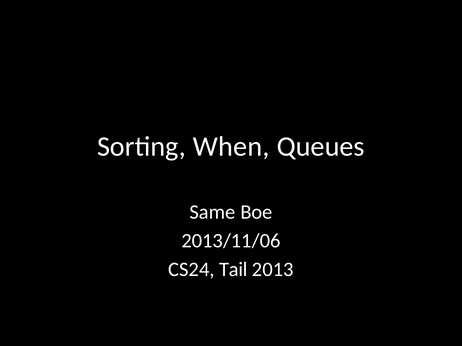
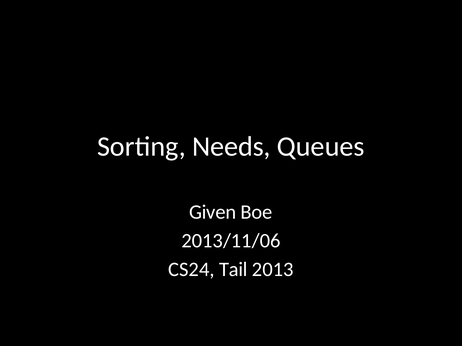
When: When -> Needs
Same: Same -> Given
